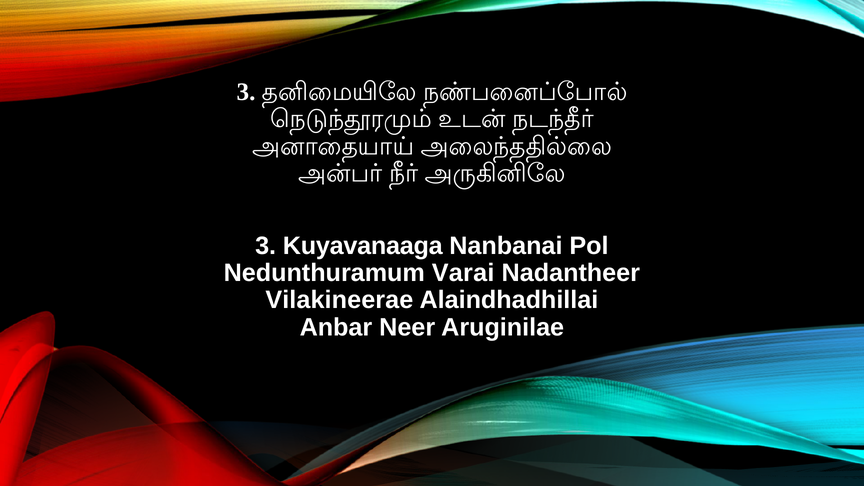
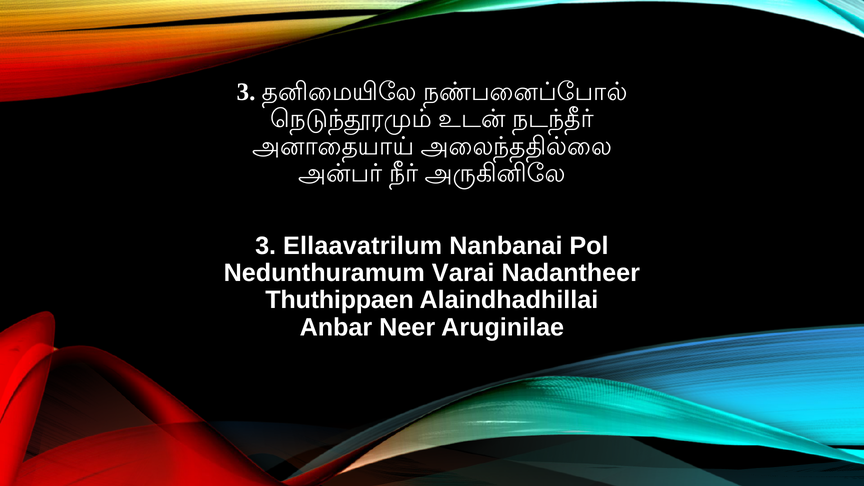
Kuyavanaaga: Kuyavanaaga -> Ellaavatrilum
Vilakineerae: Vilakineerae -> Thuthippaen
